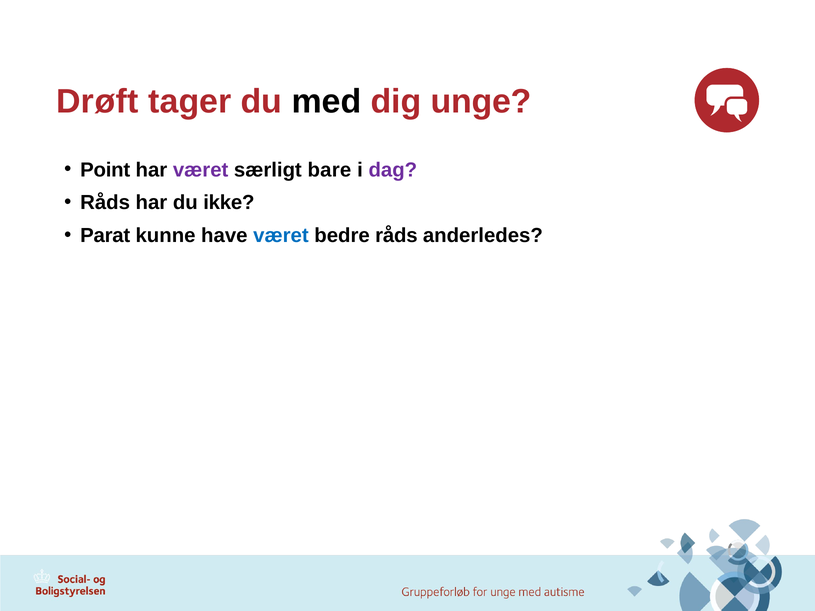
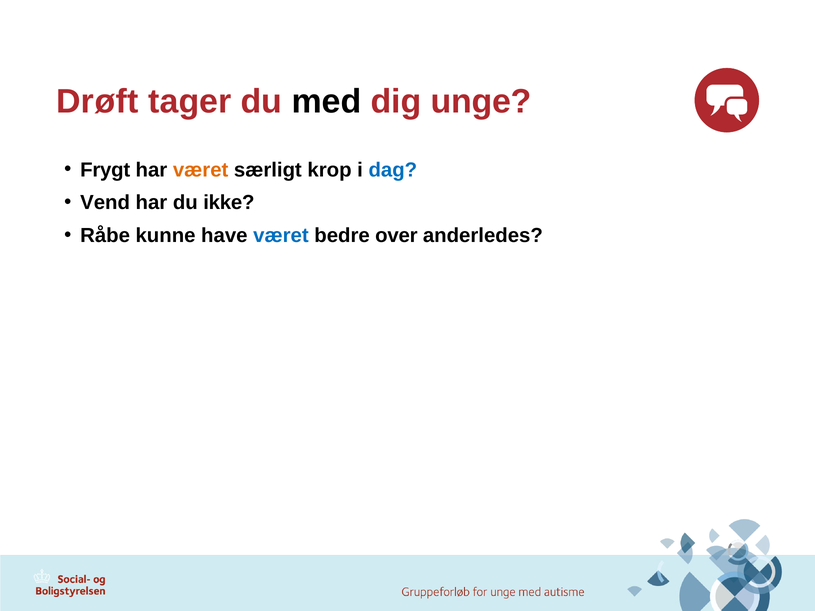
Point: Point -> Frygt
været at (201, 170) colour: purple -> orange
bare: bare -> krop
dag colour: purple -> blue
Råds at (105, 203): Råds -> Vend
Parat: Parat -> Råbe
bedre råds: råds -> over
